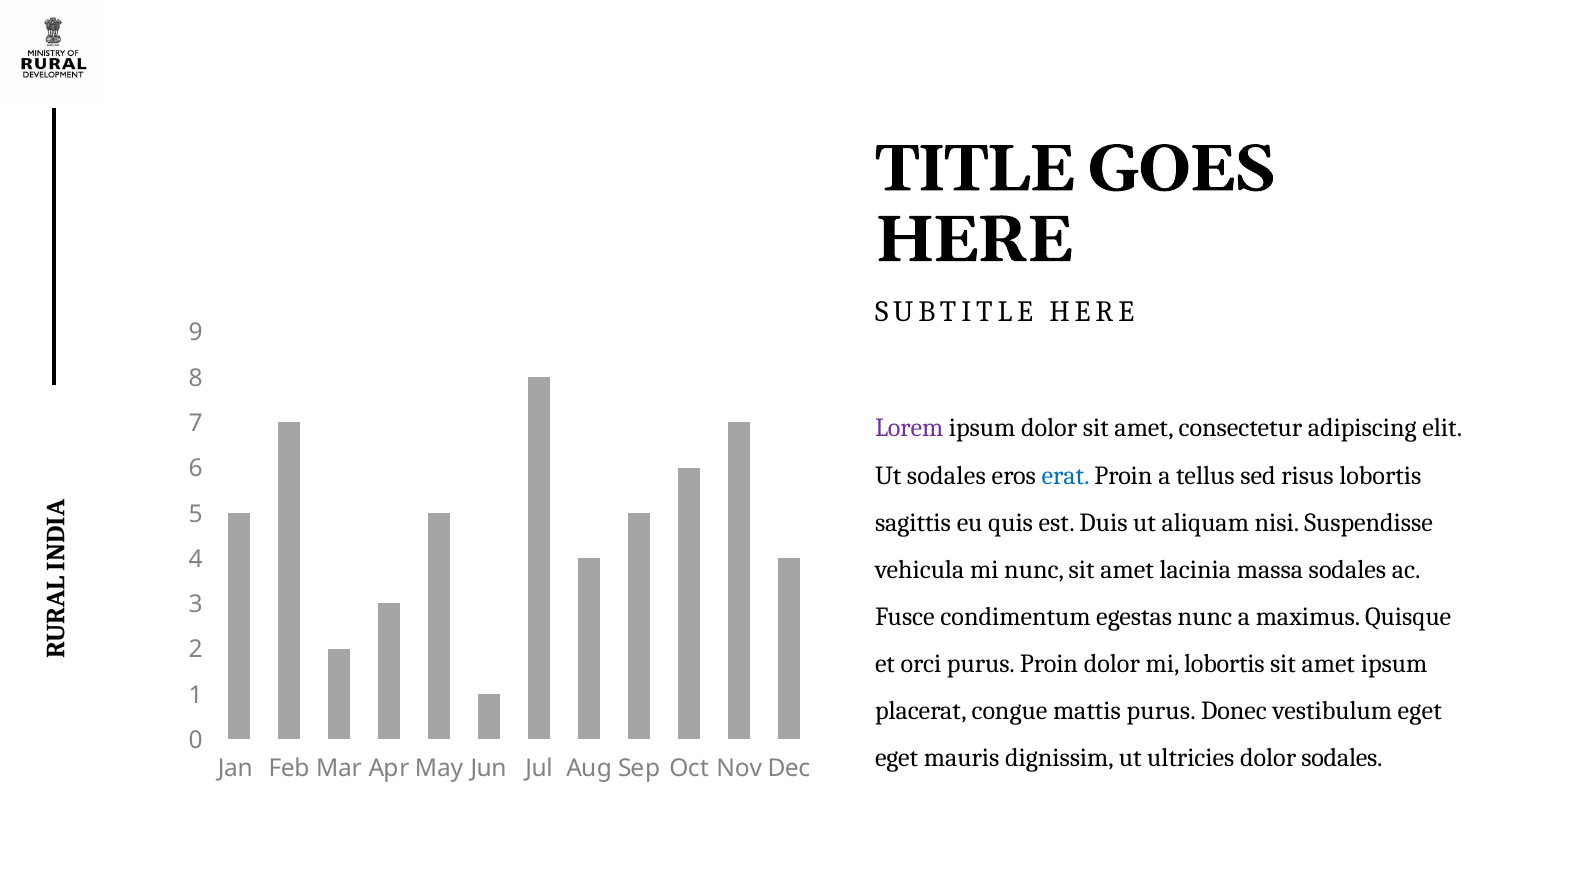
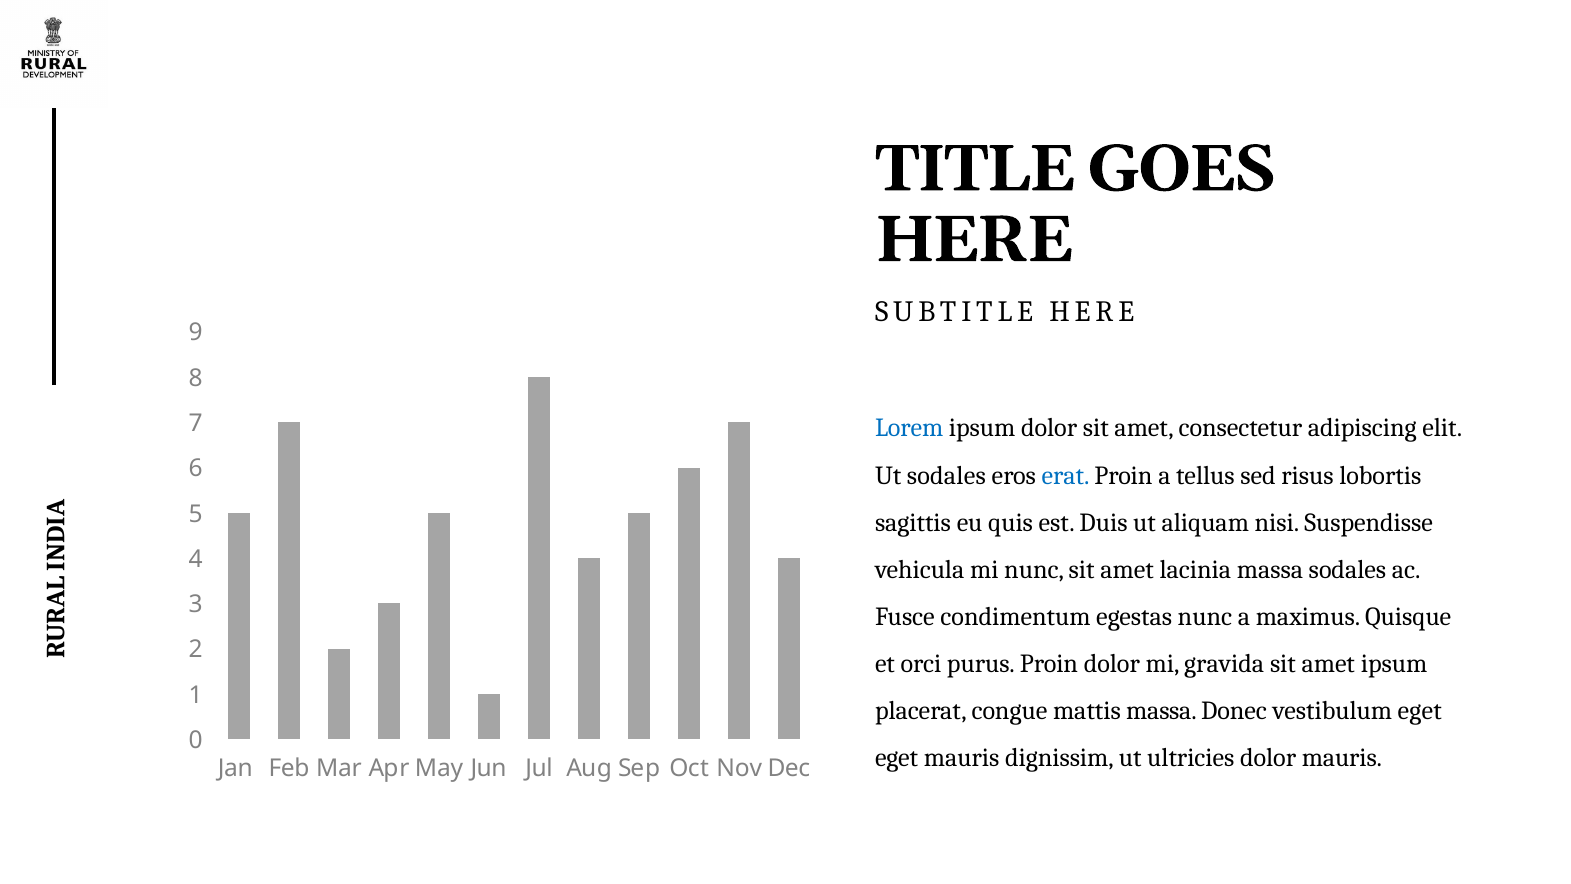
Lorem colour: purple -> blue
mi lobortis: lobortis -> gravida
mattis purus: purus -> massa
dolor sodales: sodales -> mauris
